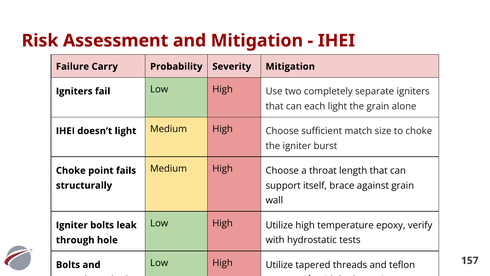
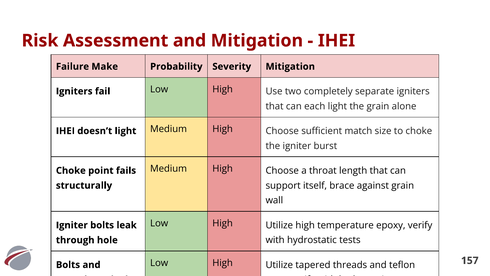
Carry: Carry -> Make
